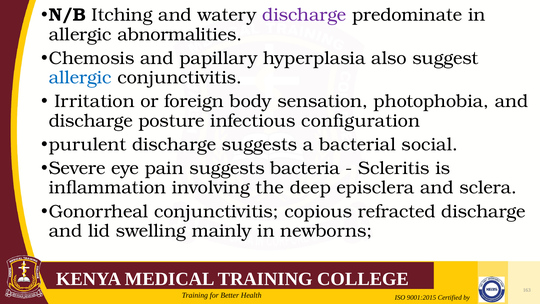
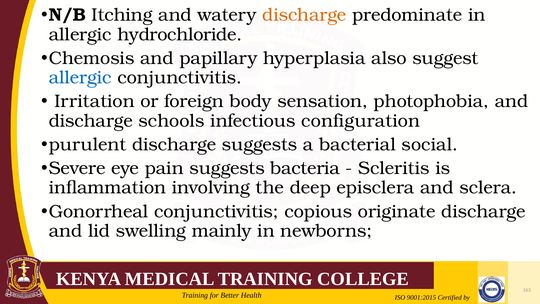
discharge at (304, 15) colour: purple -> orange
abnormalities: abnormalities -> hydrochloride
posture: posture -> schools
refracted: refracted -> originate
